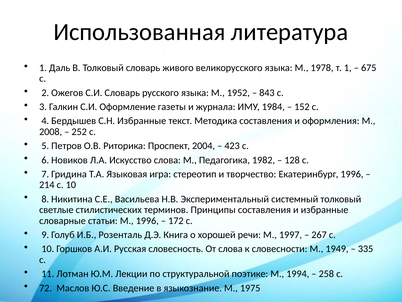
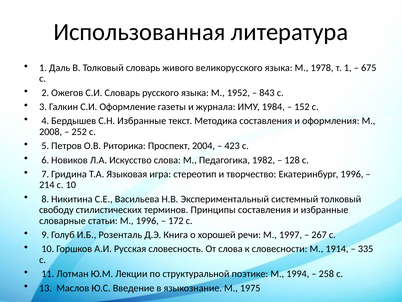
светлые: светлые -> свободу
1949: 1949 -> 1914
72: 72 -> 13
